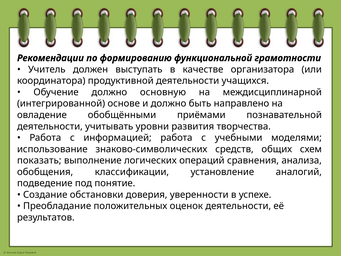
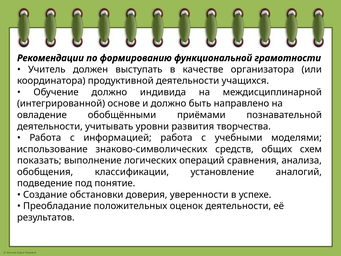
основную: основную -> индивида
